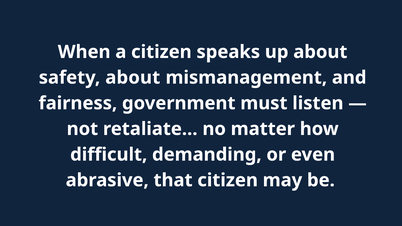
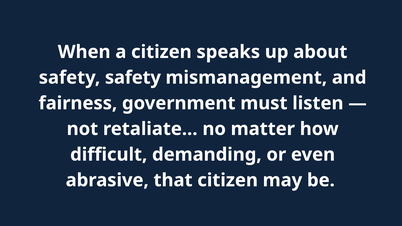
safety about: about -> safety
